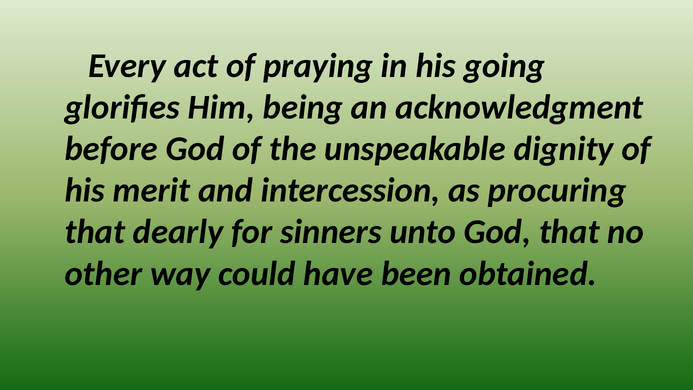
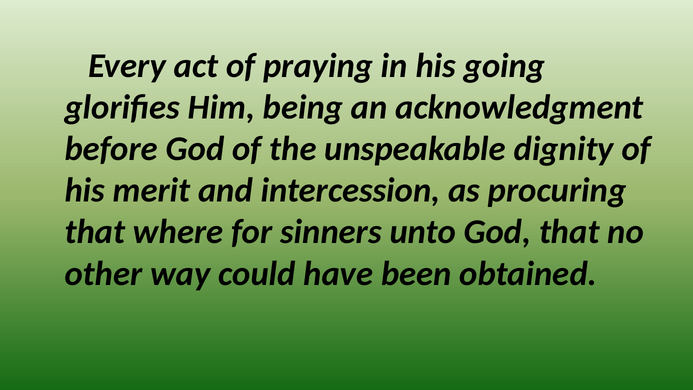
dearly: dearly -> where
